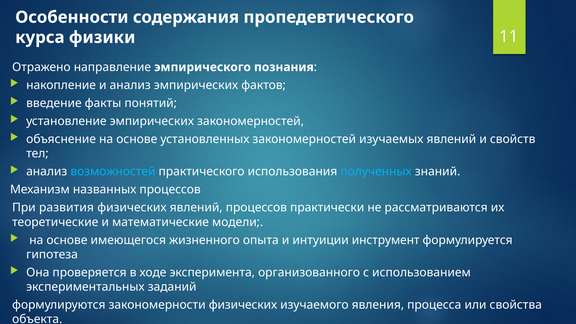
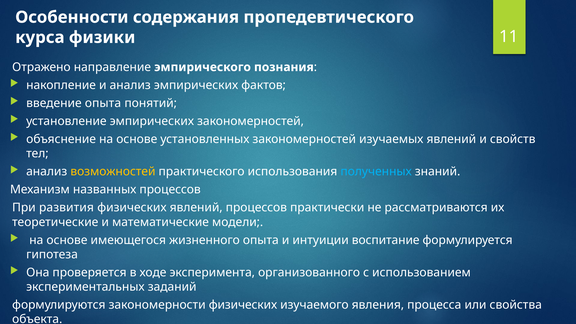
введение факты: факты -> опыта
возможностей colour: light blue -> yellow
инструмент: инструмент -> воспитание
